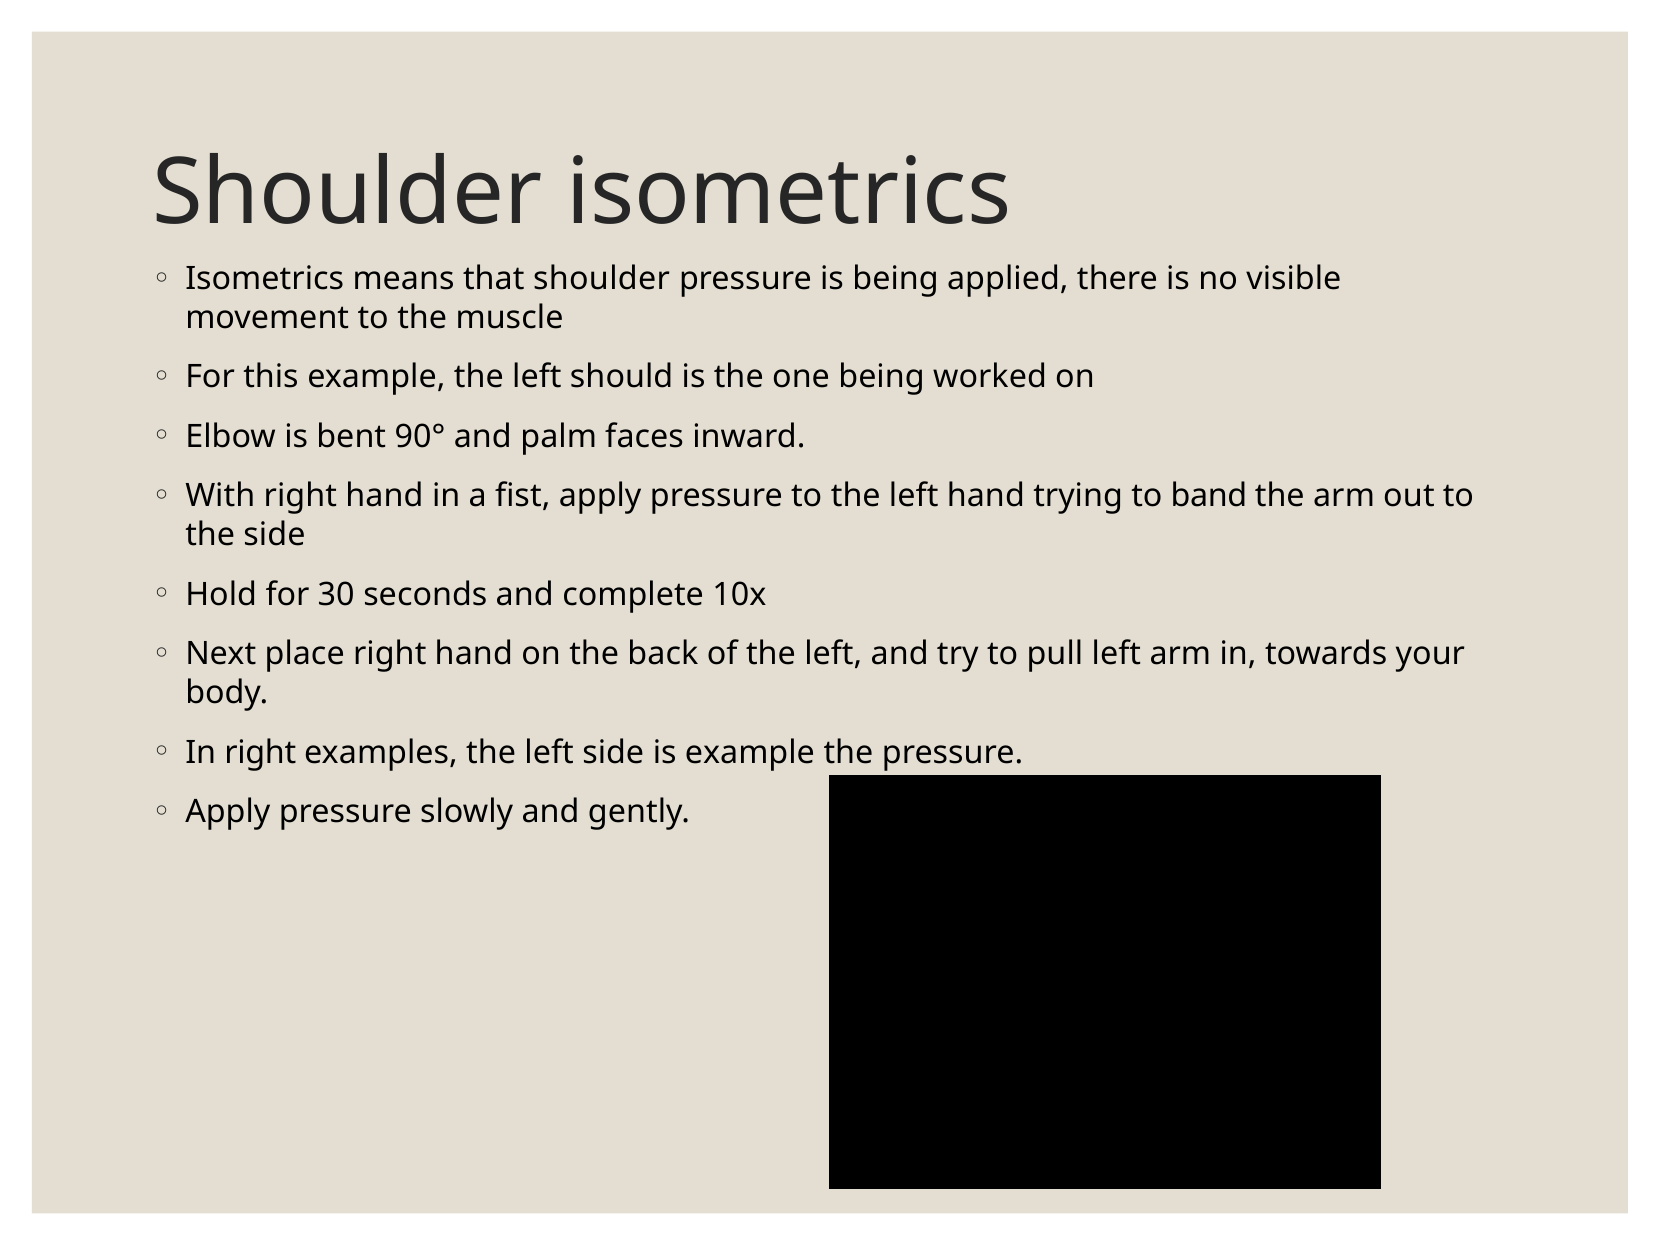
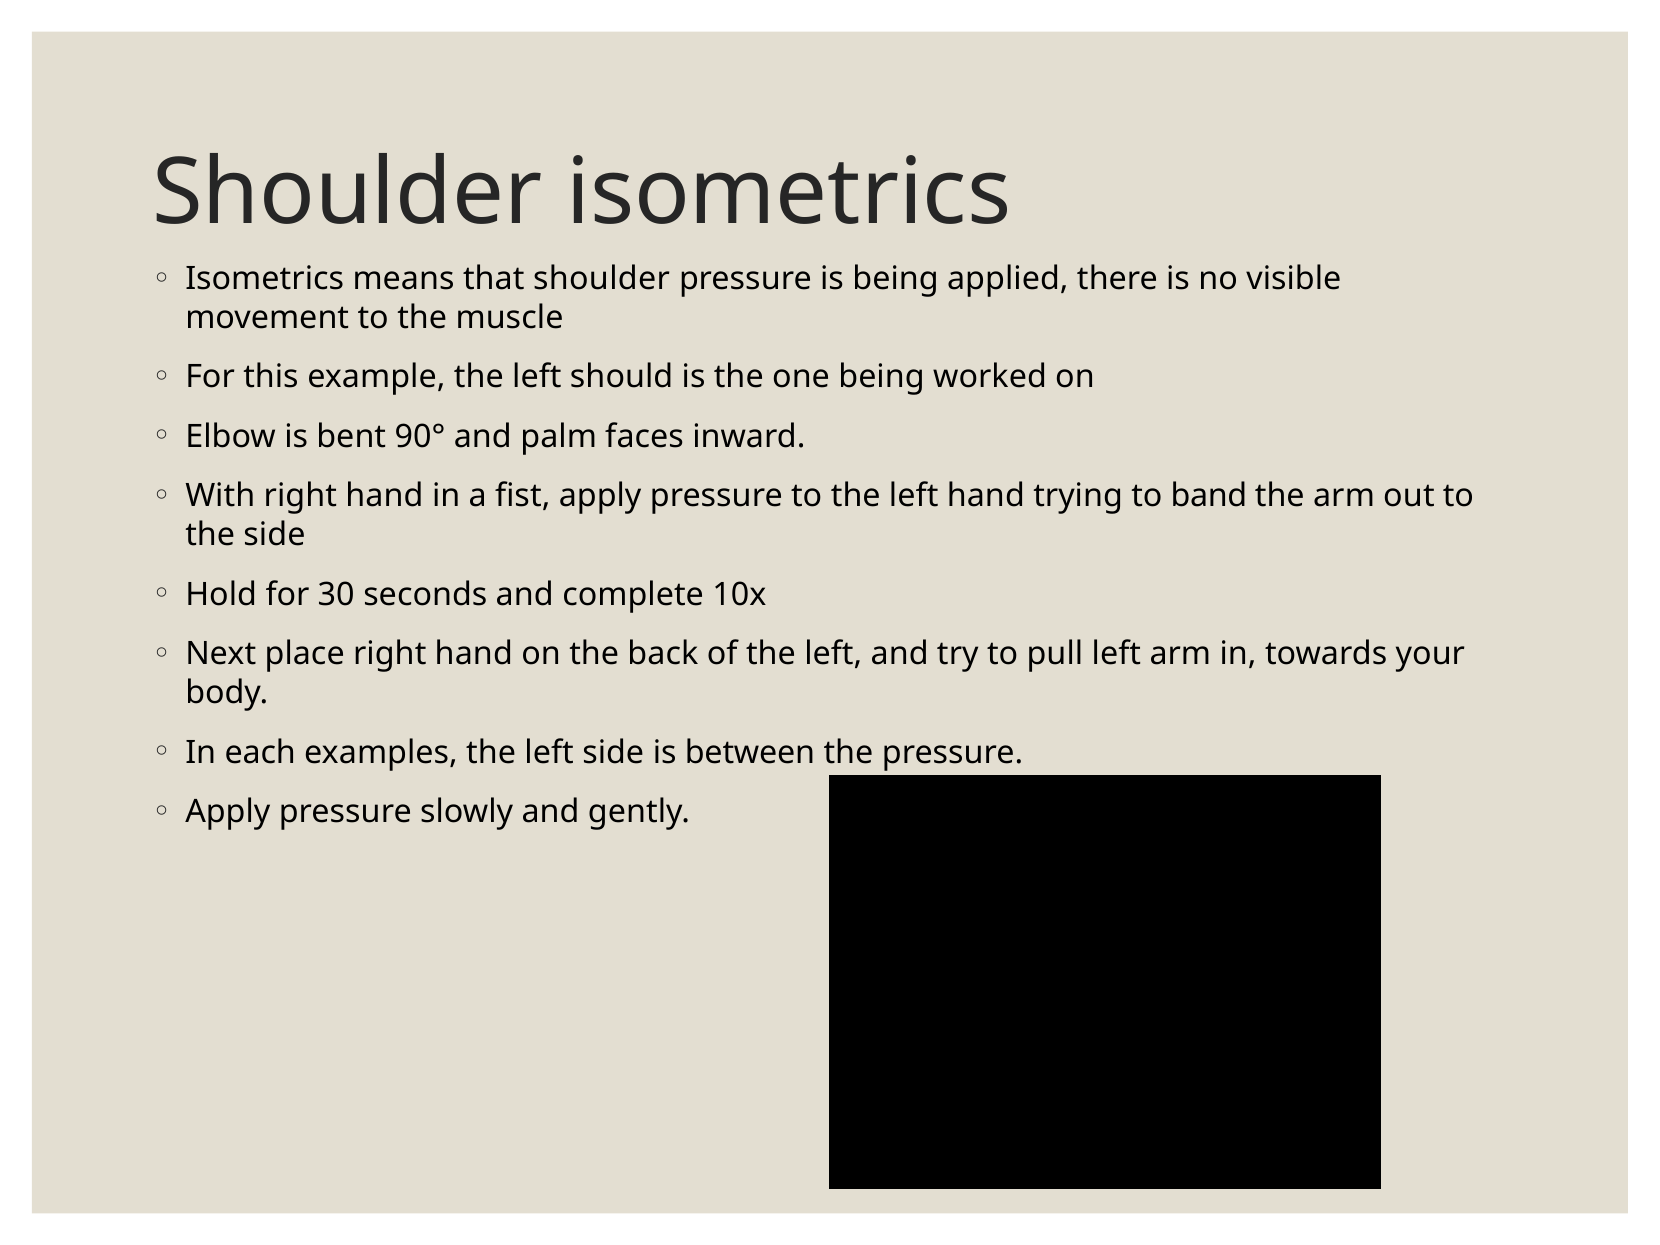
In right: right -> each
is example: example -> between
